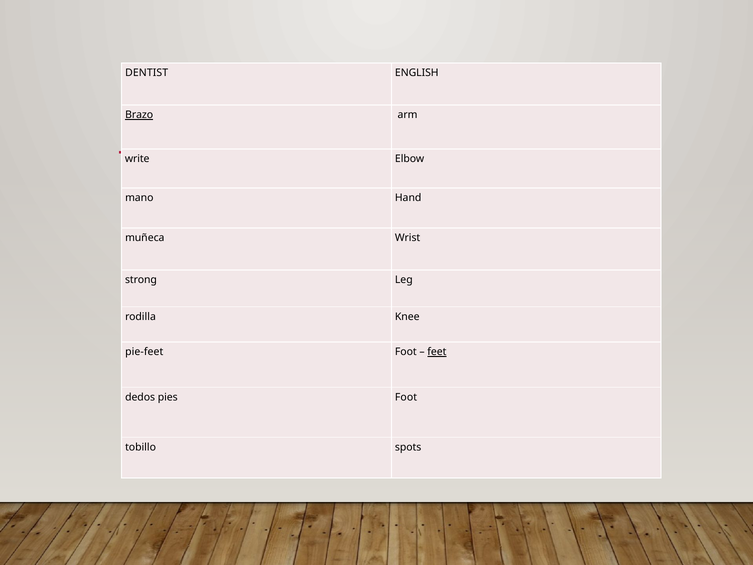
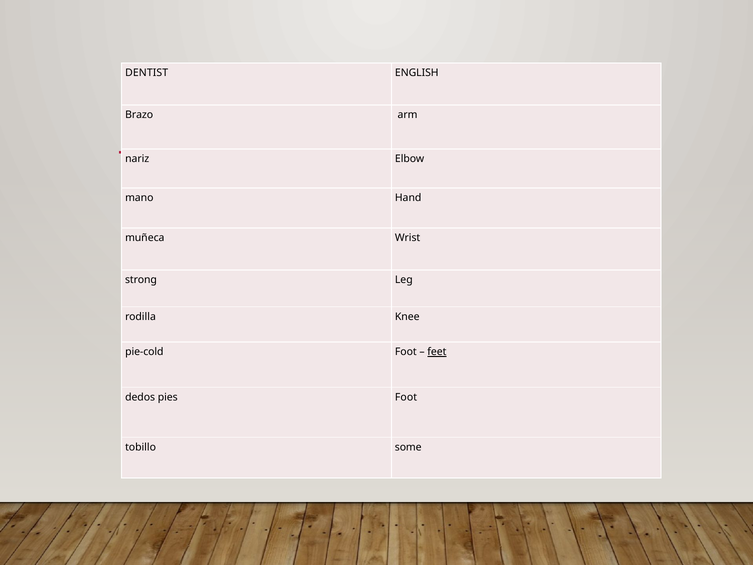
Brazo underline: present -> none
write: write -> nariz
pie-feet: pie-feet -> pie-cold
spots: spots -> some
